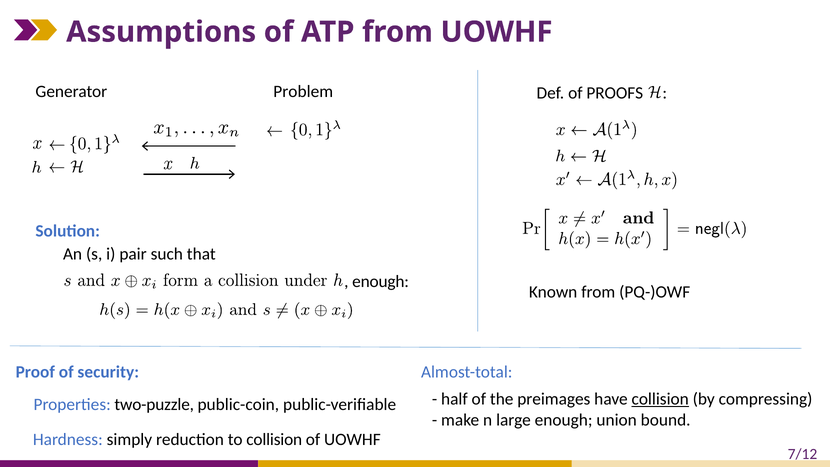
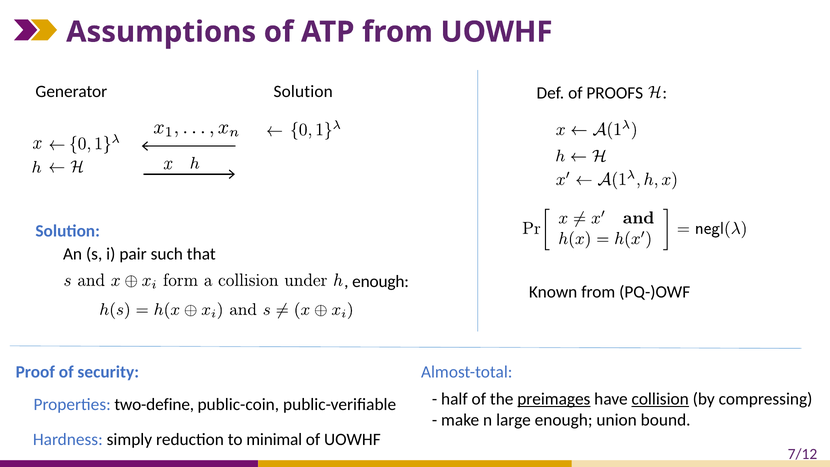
Generator Problem: Problem -> Solution
two-puzzle: two-puzzle -> two-define
preimages underline: none -> present
to collision: collision -> minimal
